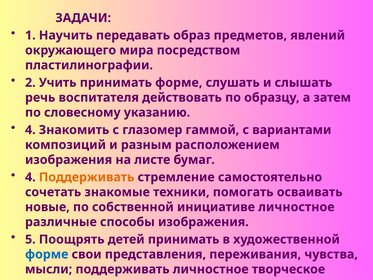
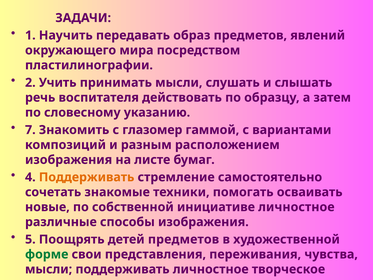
принимать форме: форме -> мысли
4 at (30, 130): 4 -> 7
детей принимать: принимать -> предметов
форме at (47, 254) colour: blue -> green
